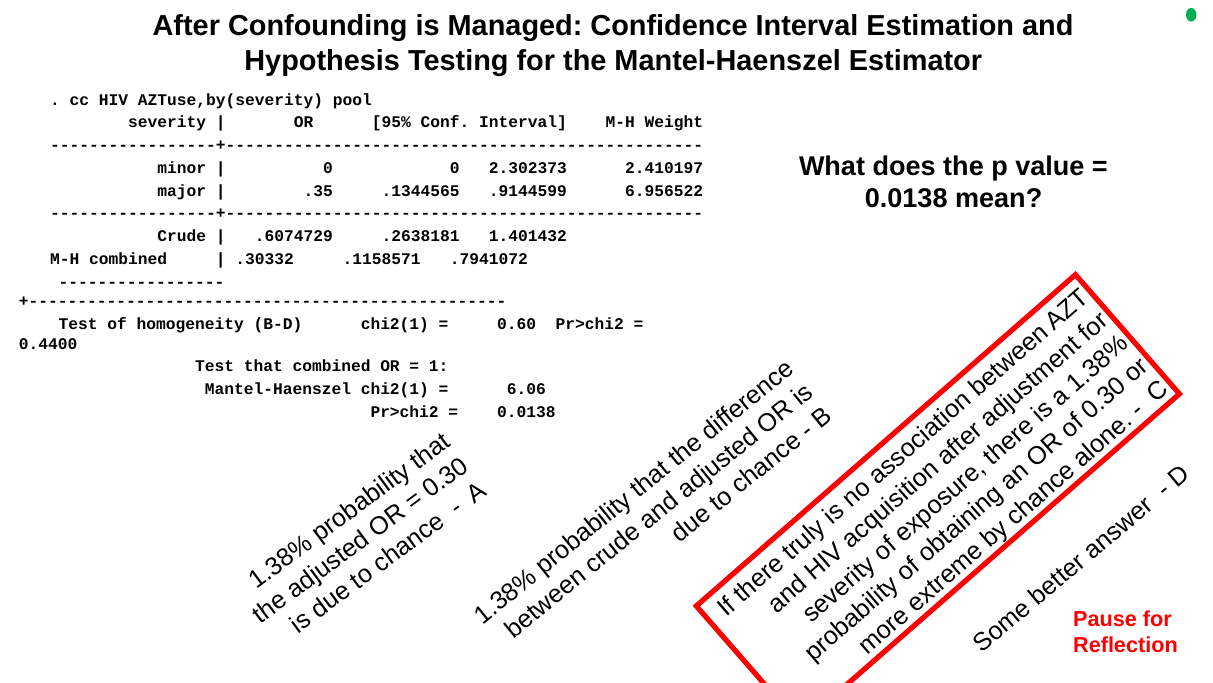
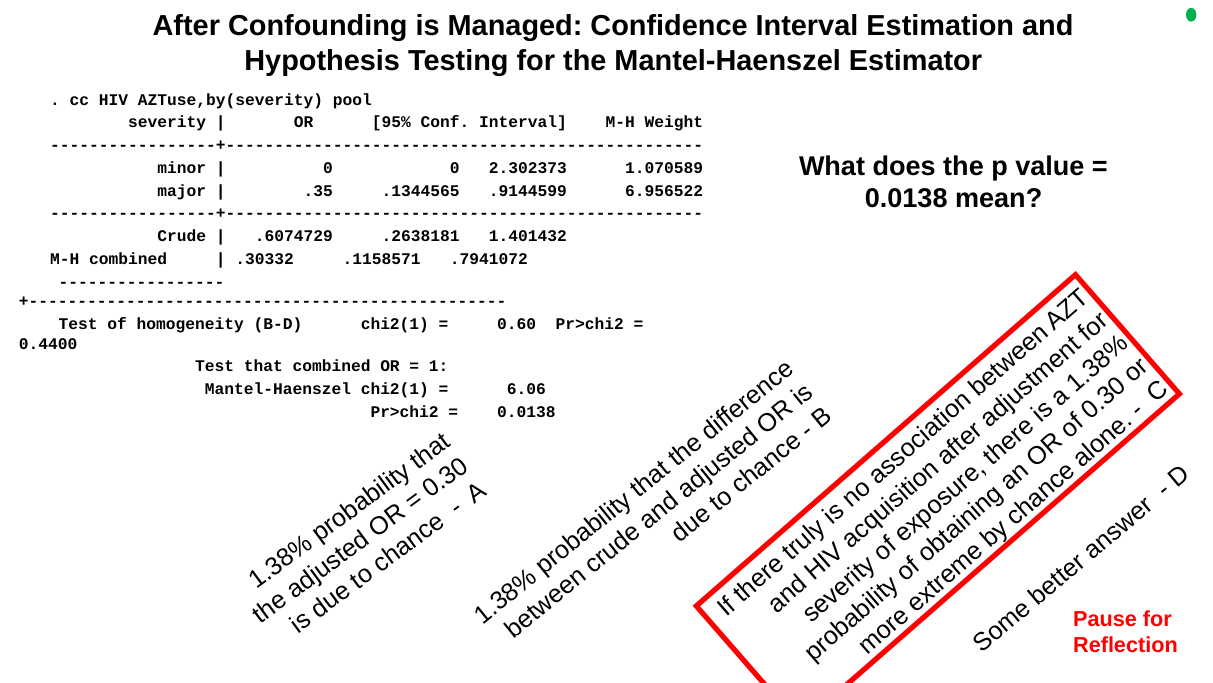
2.410197: 2.410197 -> 1.070589
